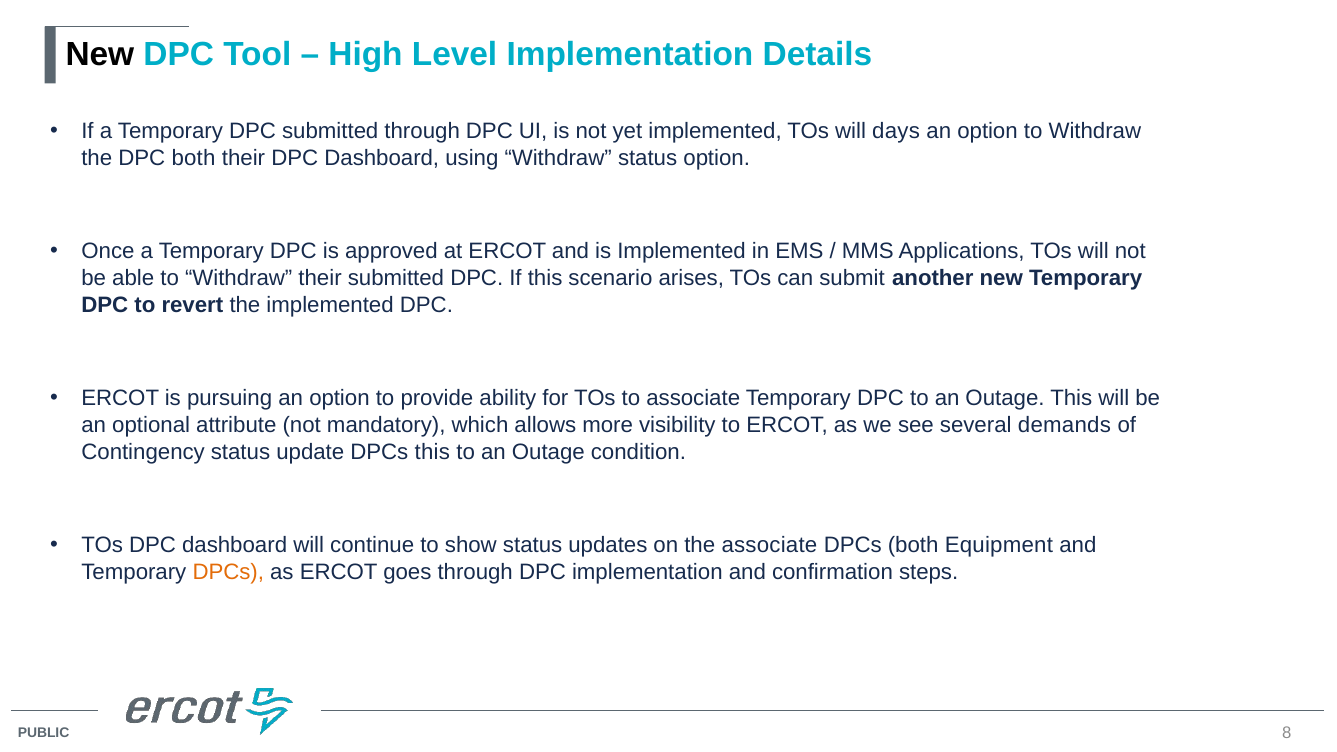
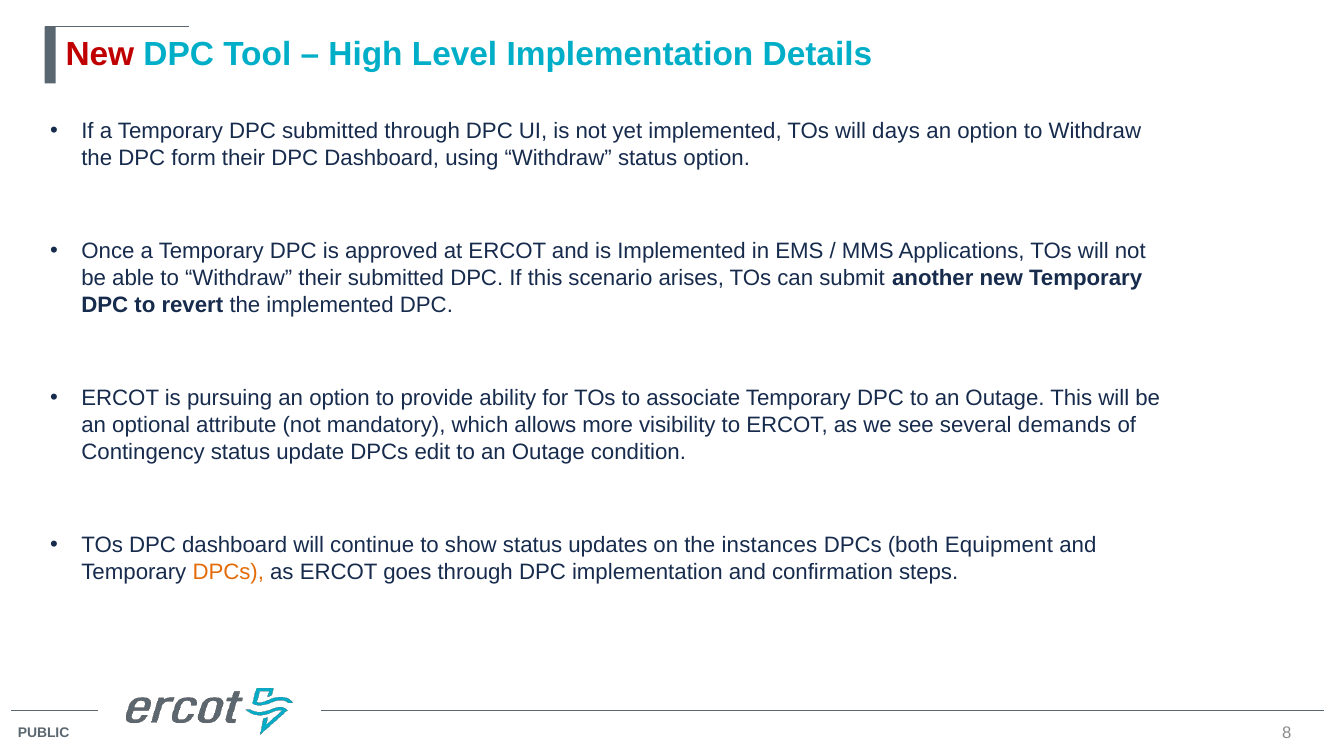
New at (100, 54) colour: black -> red
DPC both: both -> form
DPCs this: this -> edit
the associate: associate -> instances
